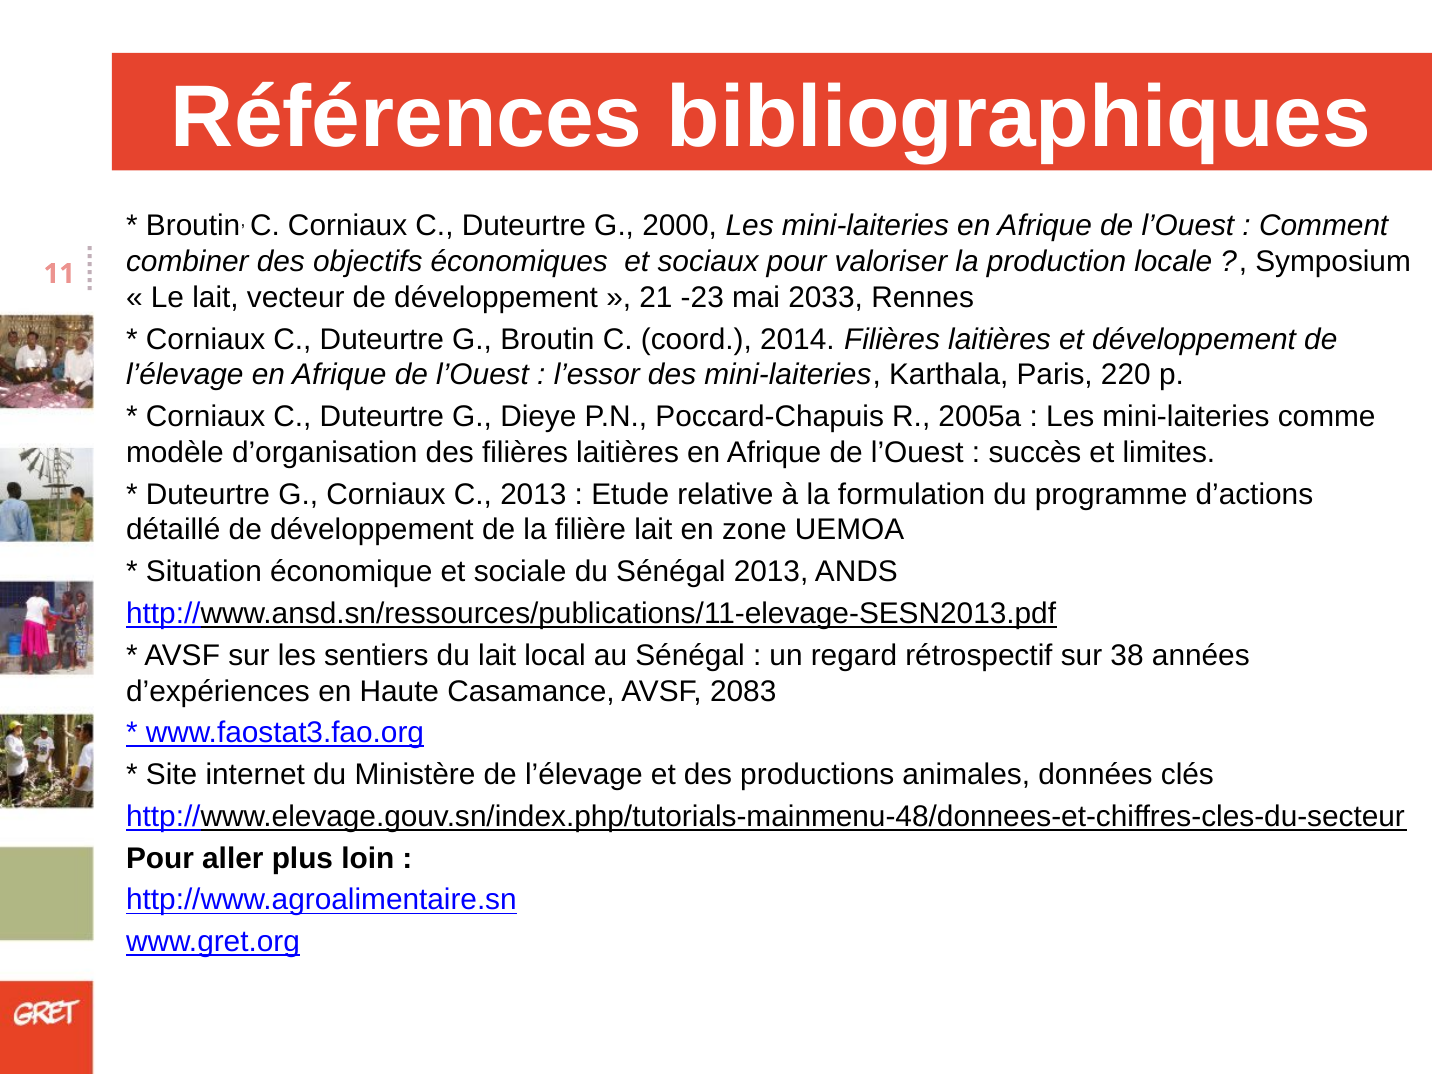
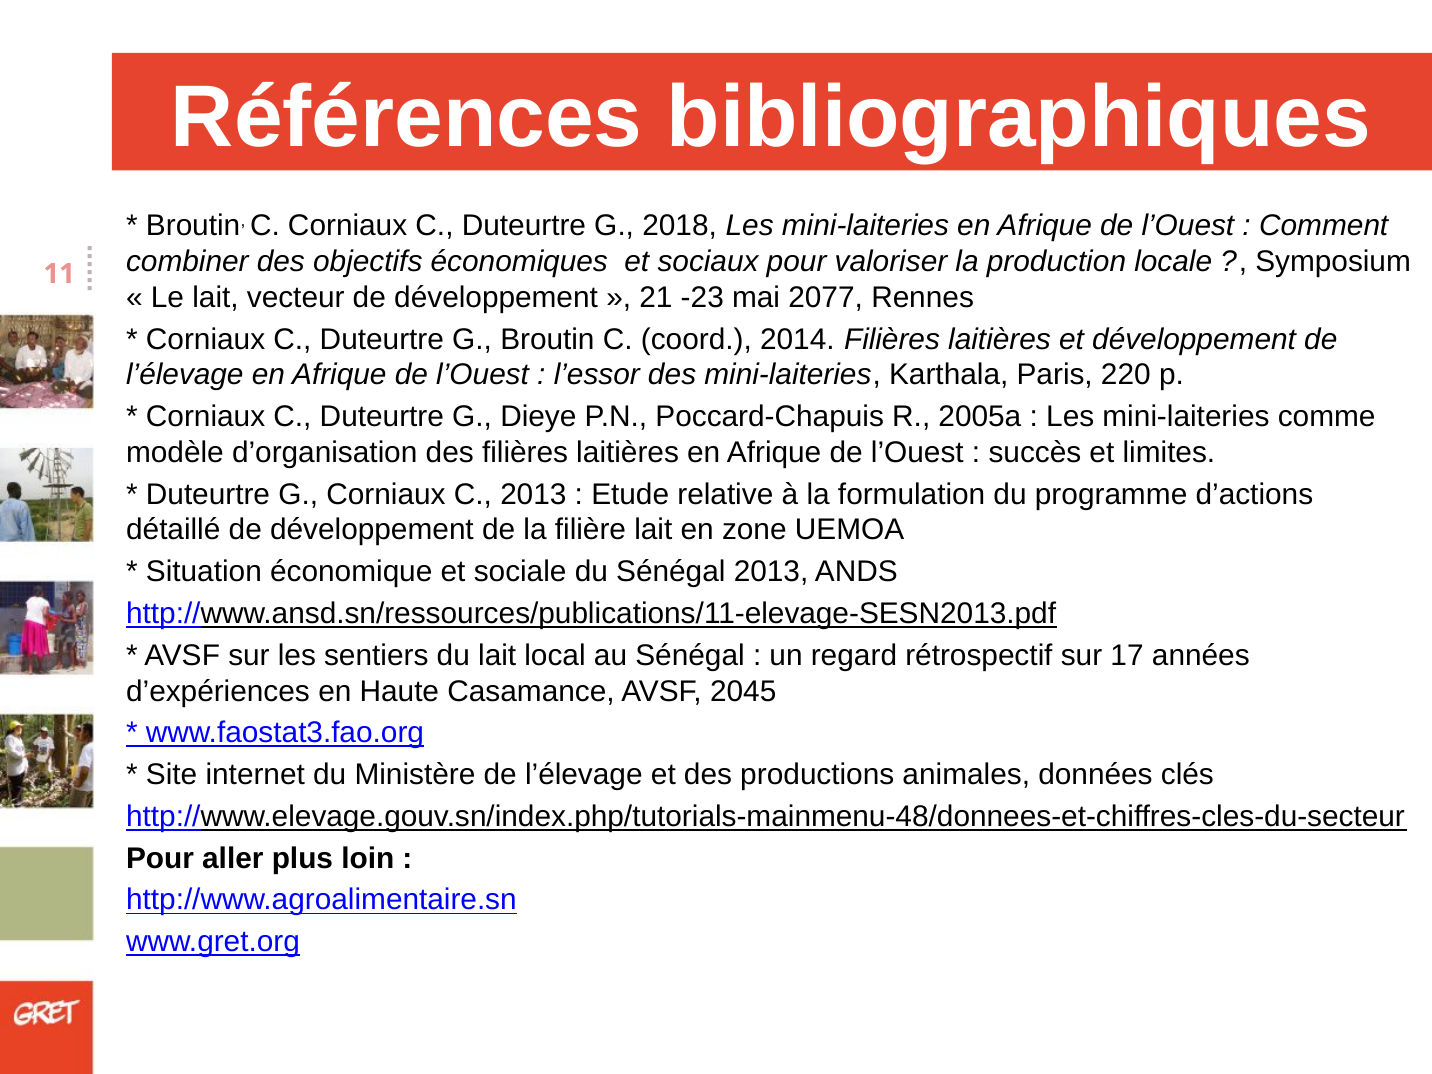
2000: 2000 -> 2018
2033: 2033 -> 2077
38: 38 -> 17
2083: 2083 -> 2045
